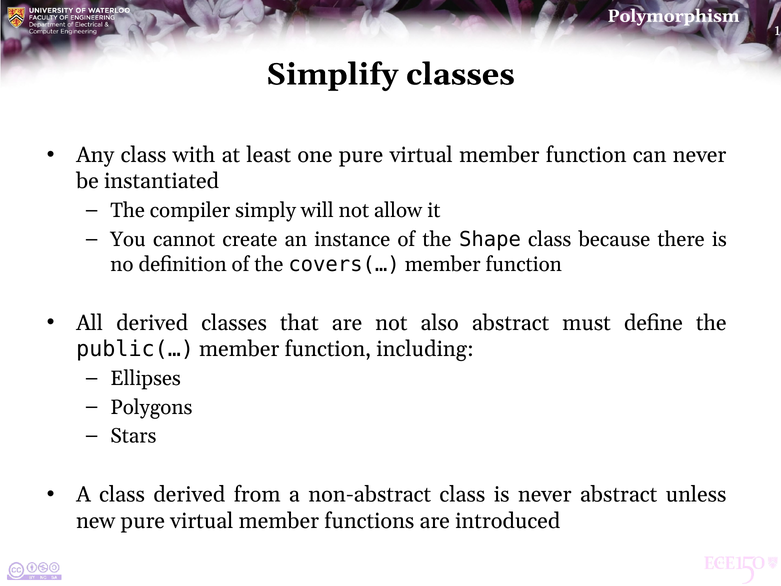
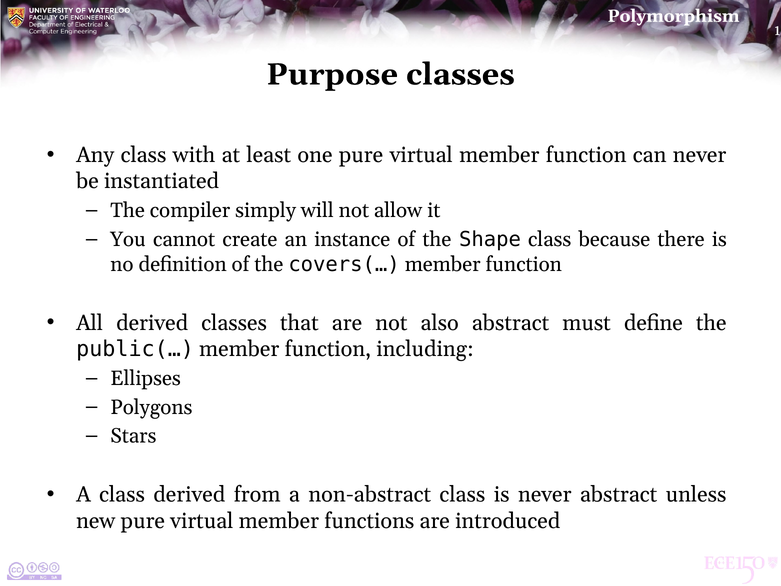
Simplify: Simplify -> Purpose
